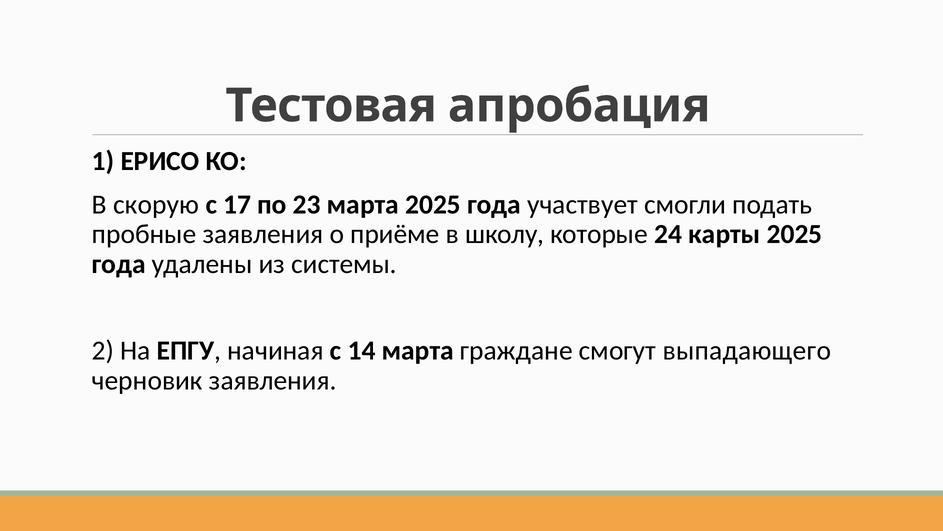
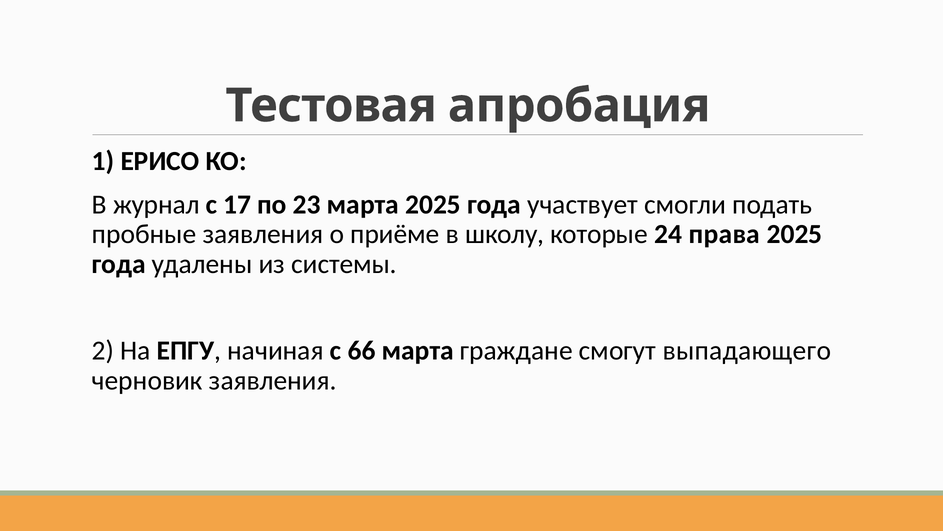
скорую: скорую -> журнал
карты: карты -> права
14: 14 -> 66
